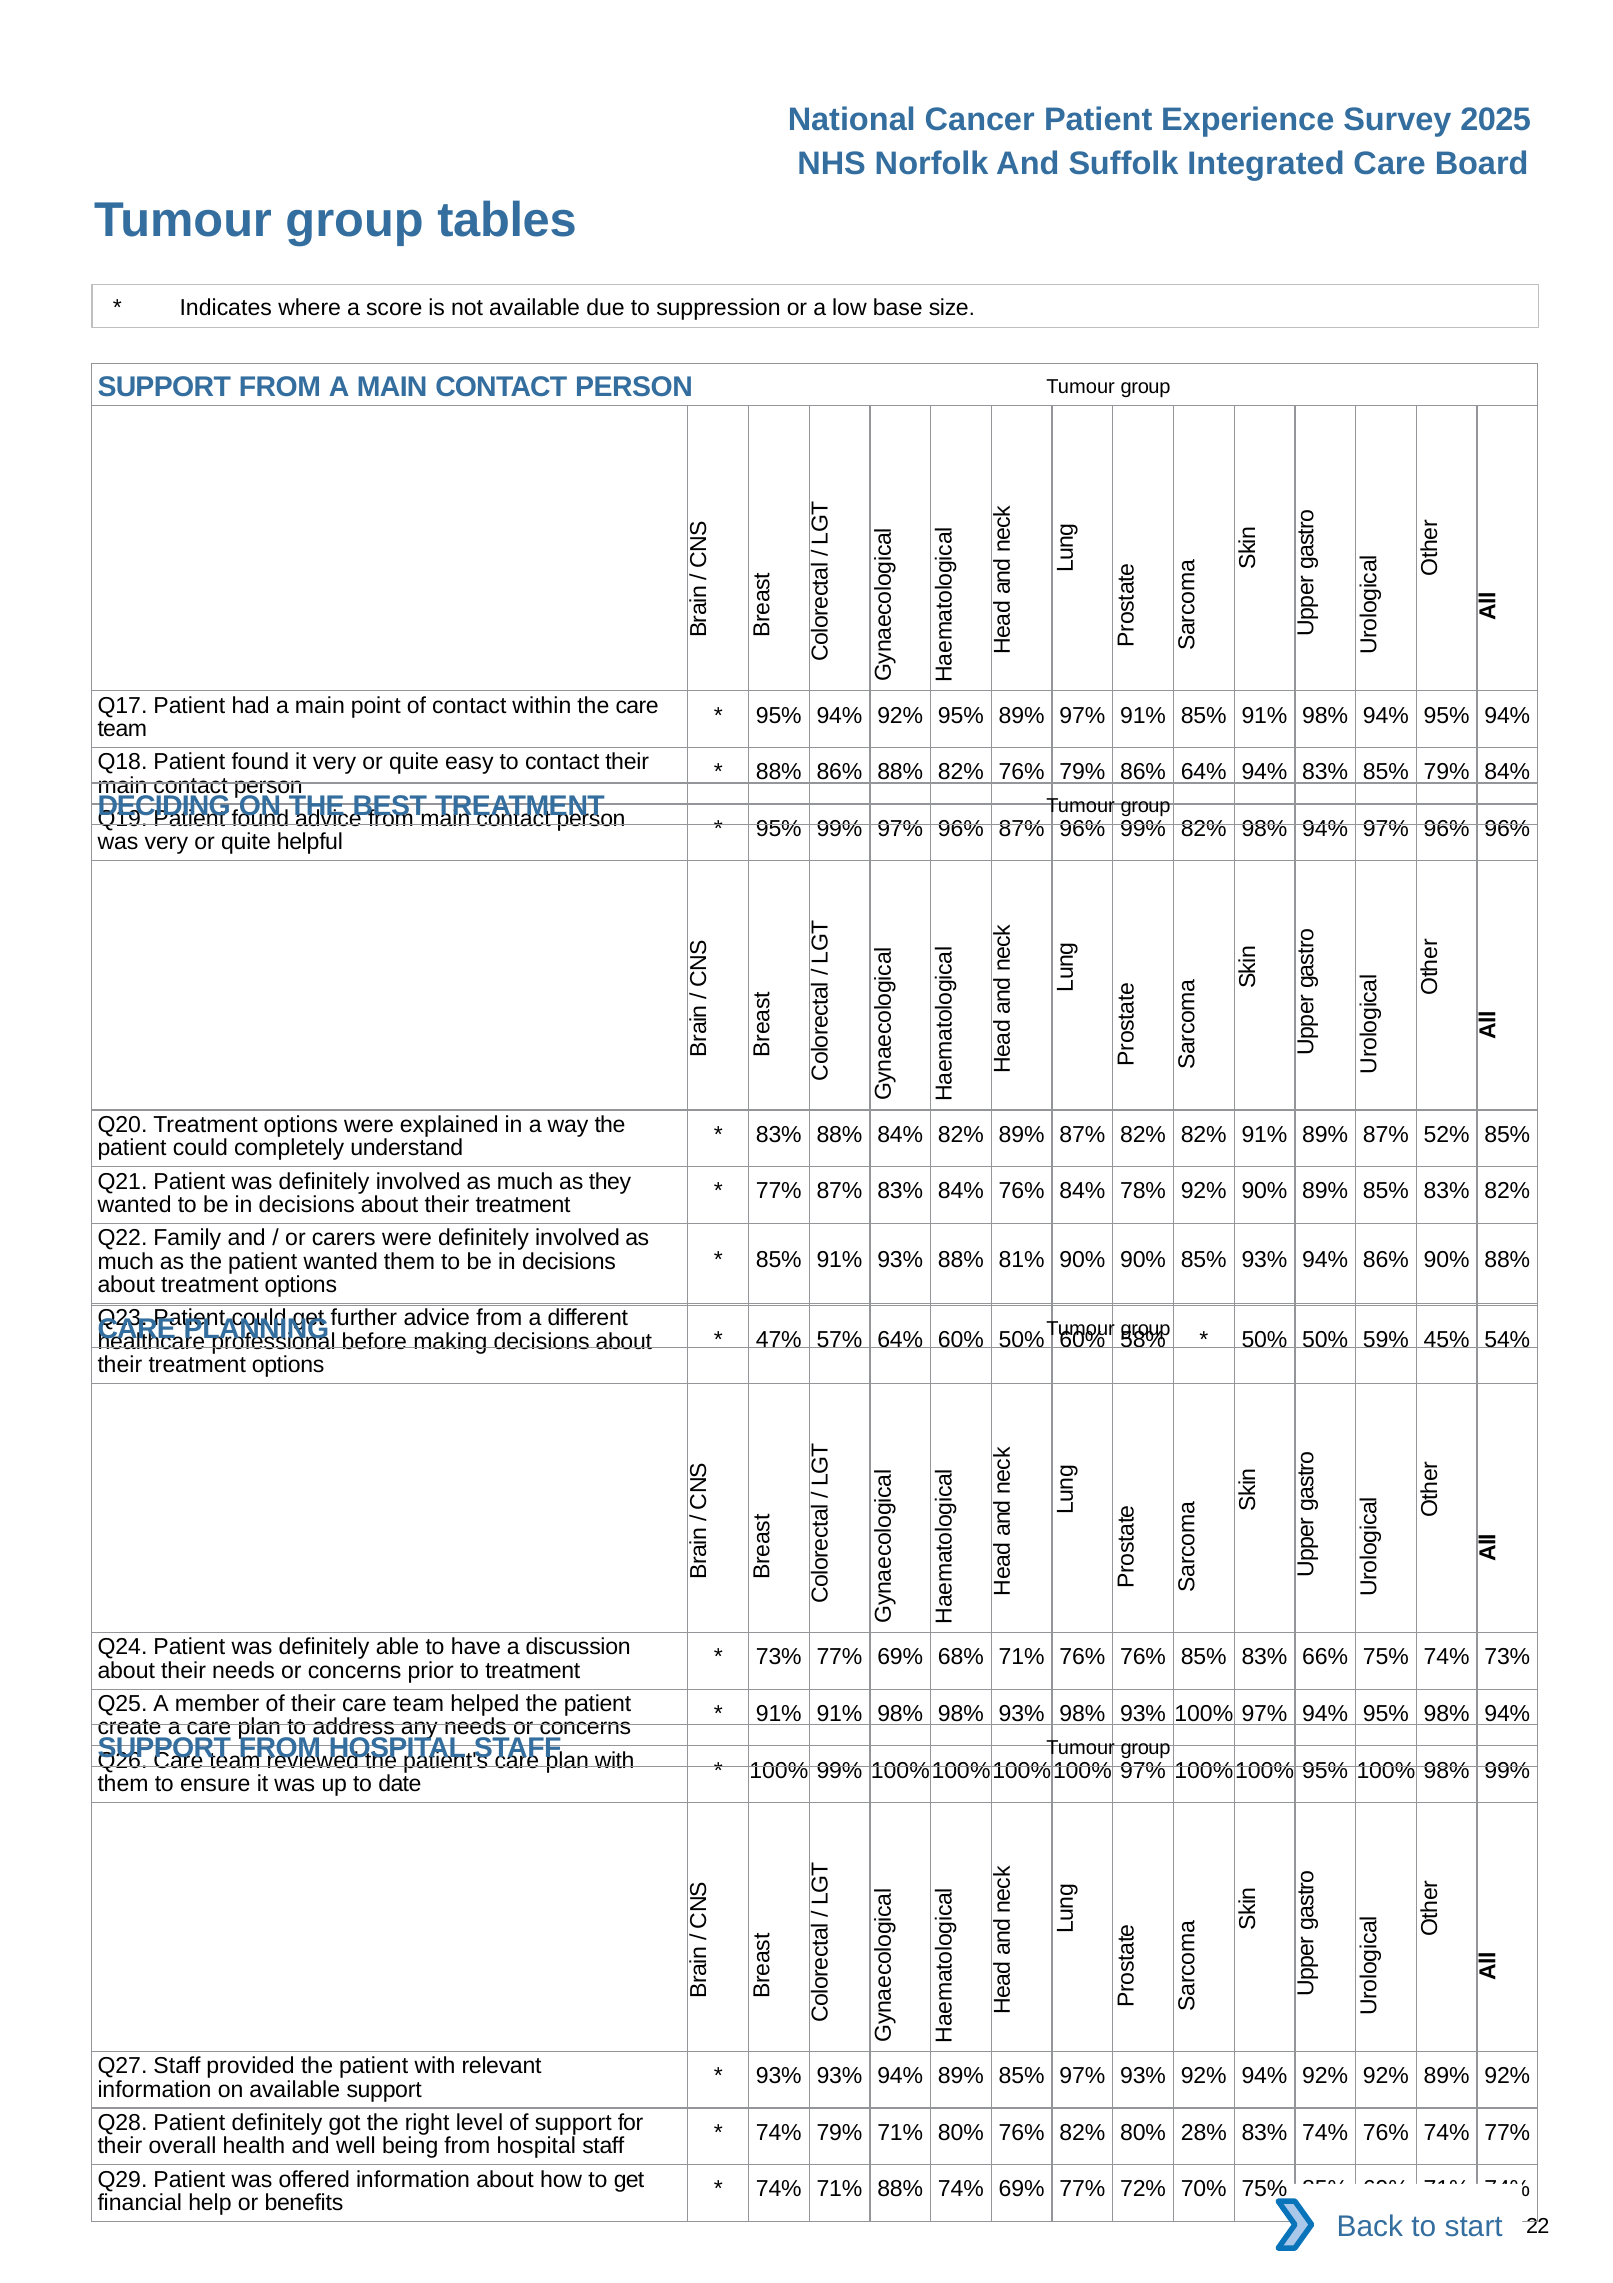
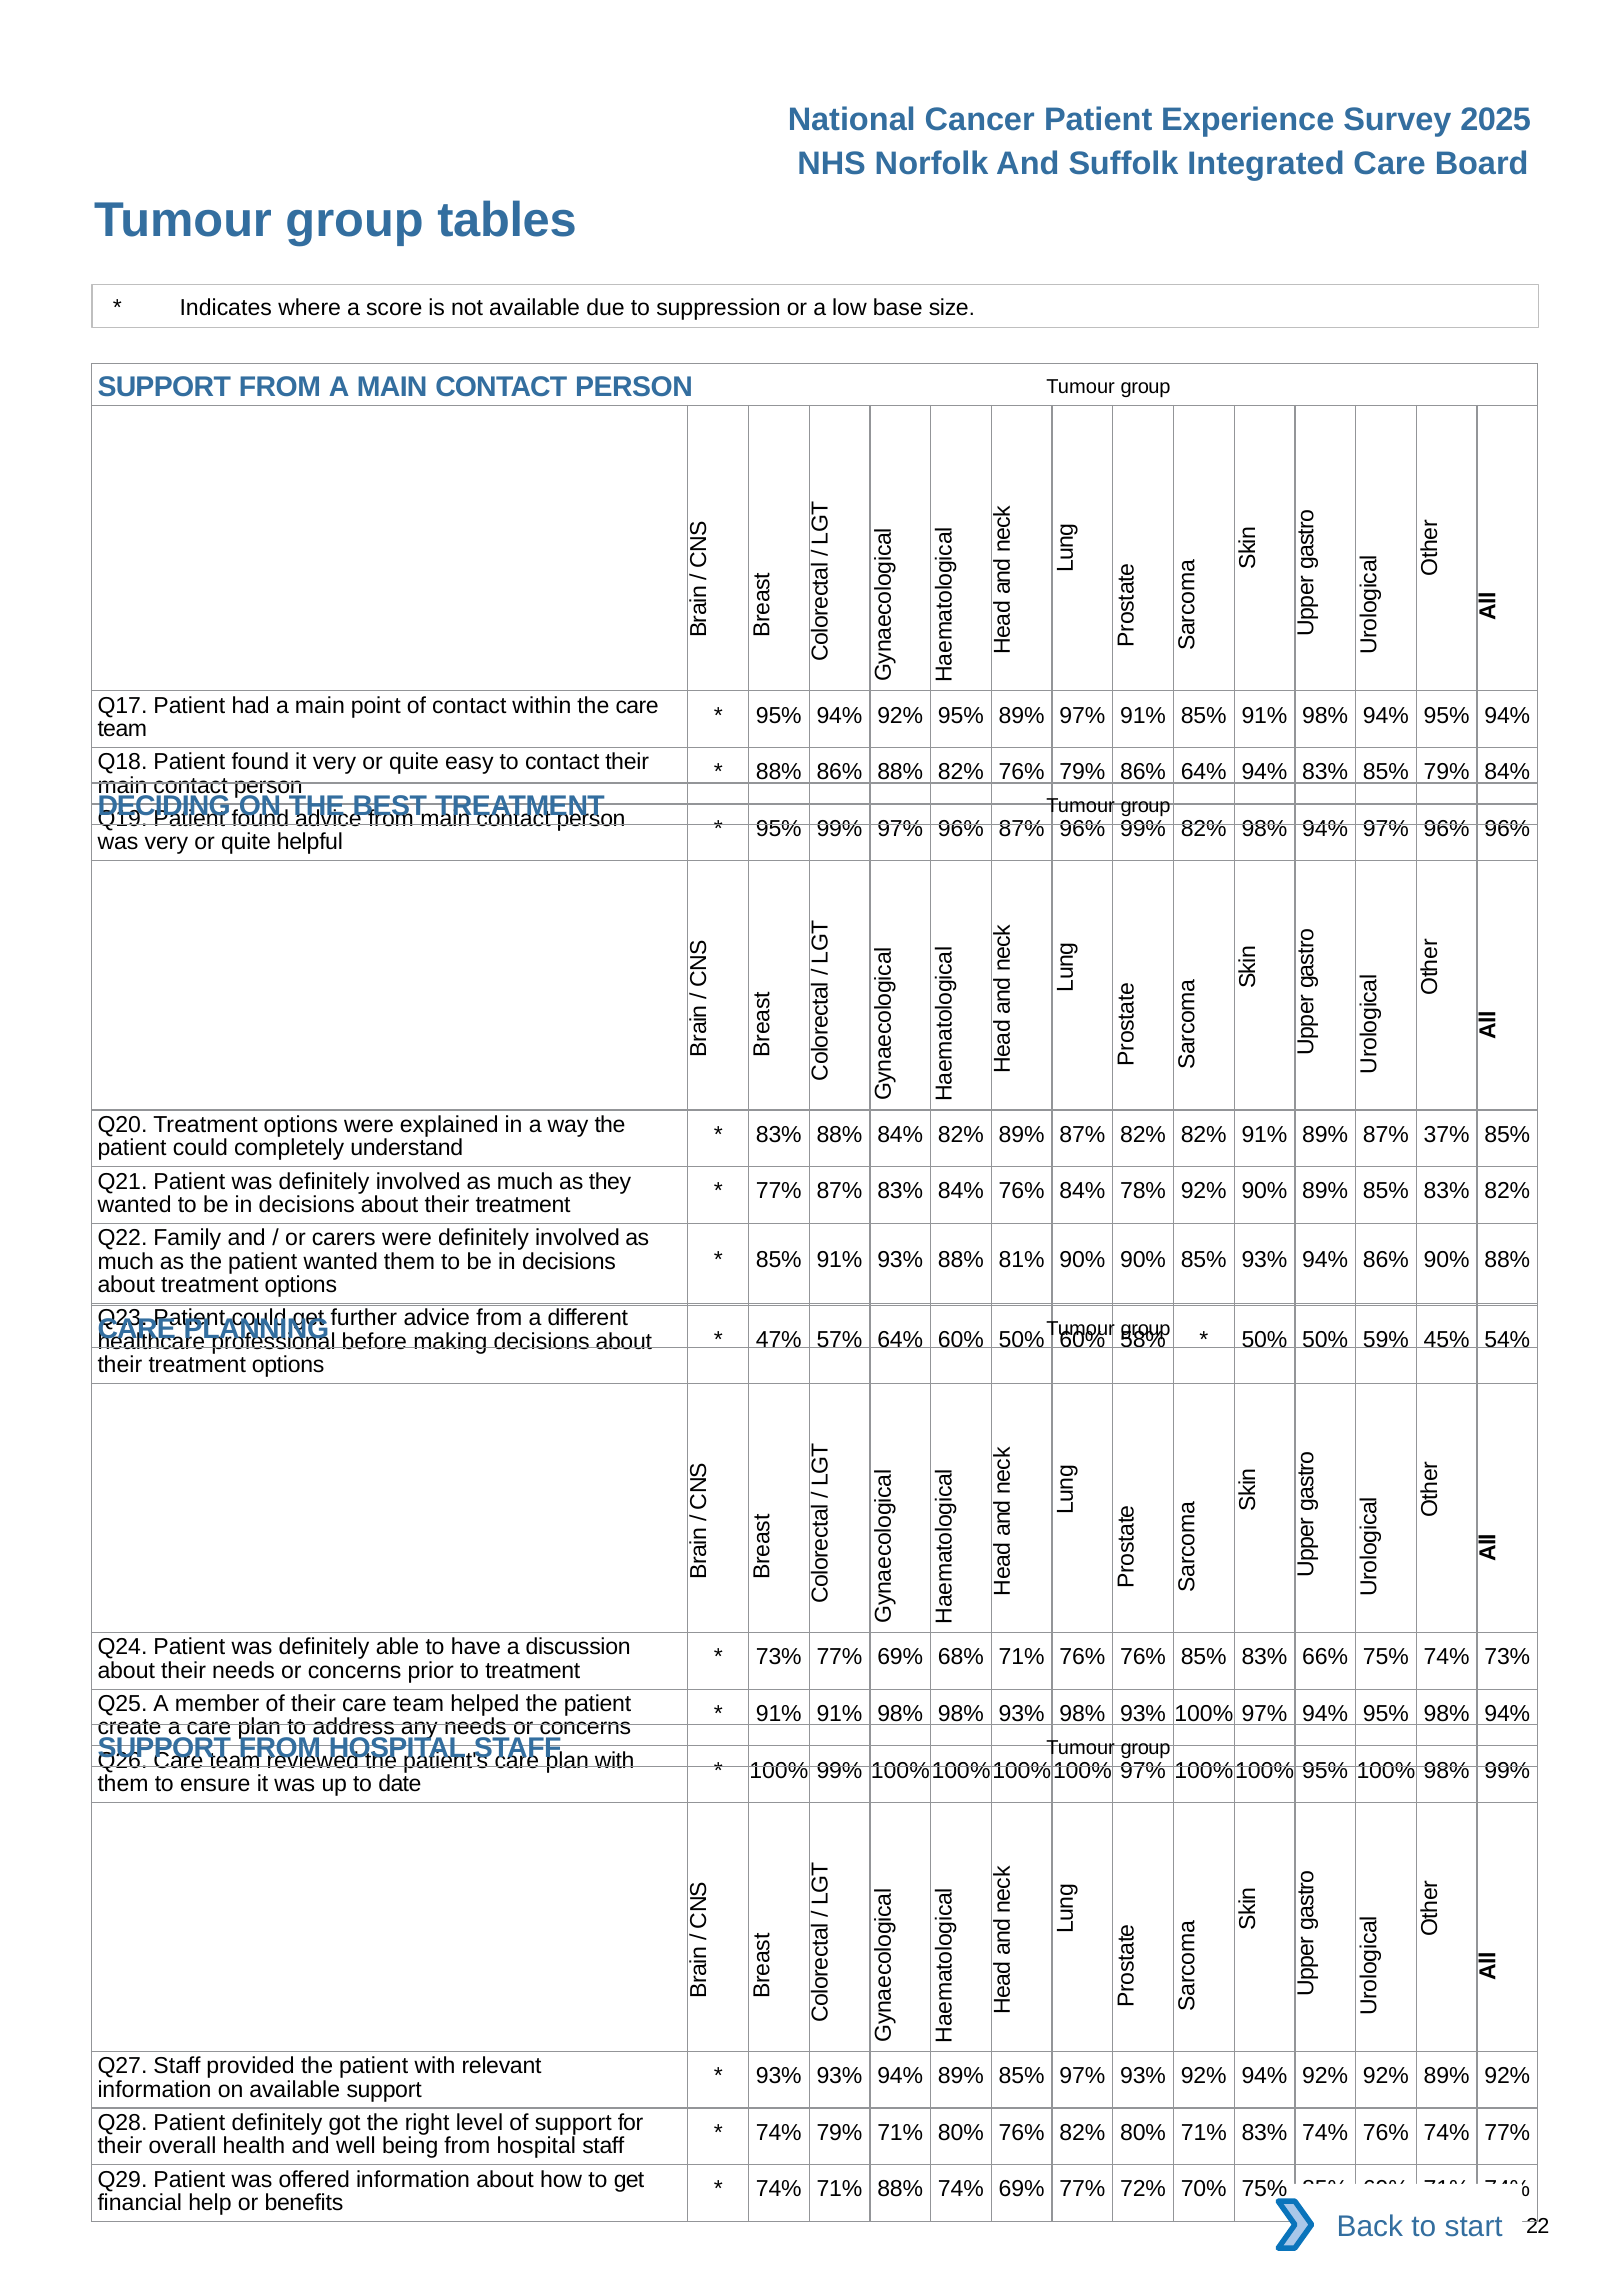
52%: 52% -> 37%
80% 28%: 28% -> 71%
